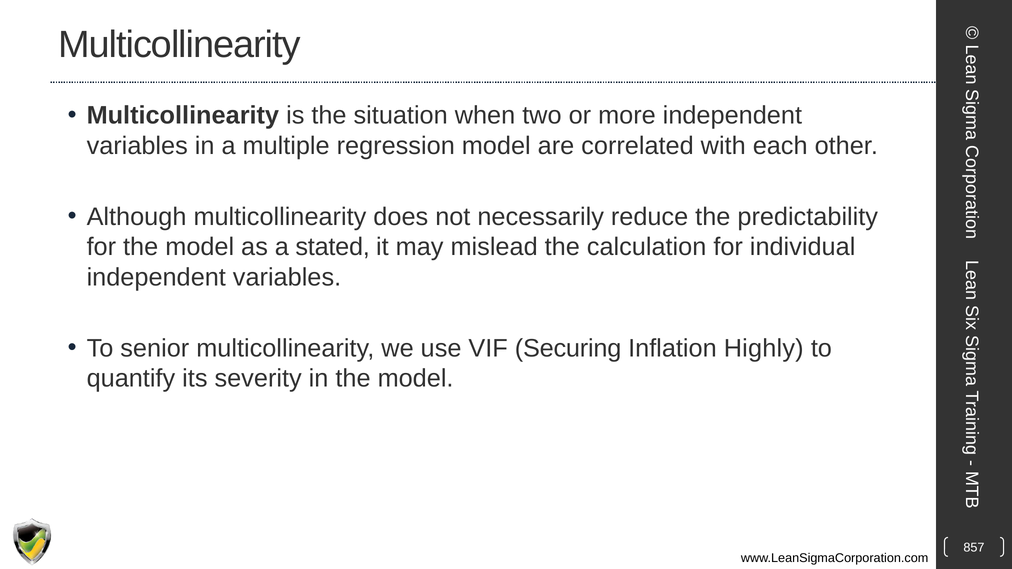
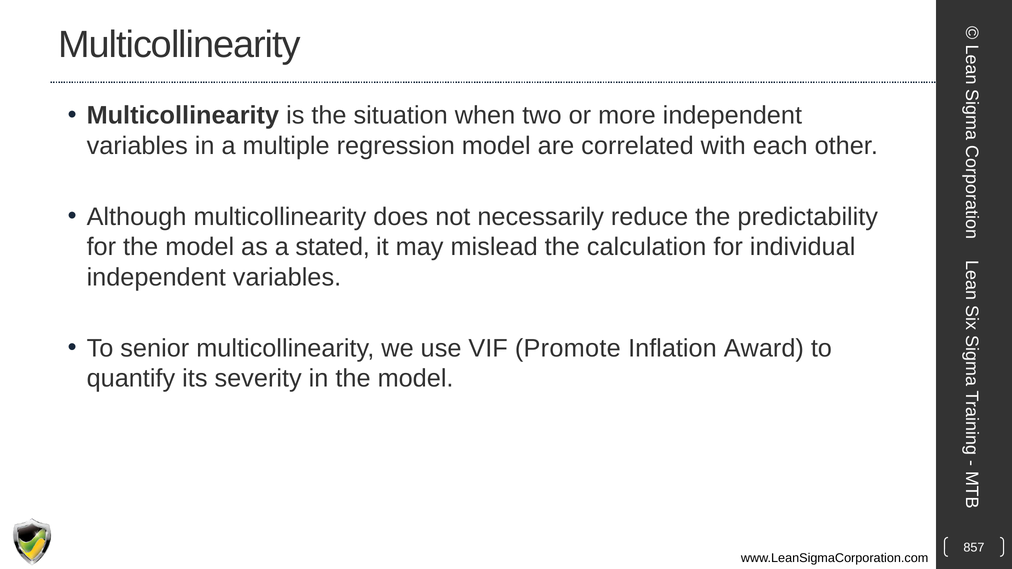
Securing: Securing -> Promote
Highly: Highly -> Award
